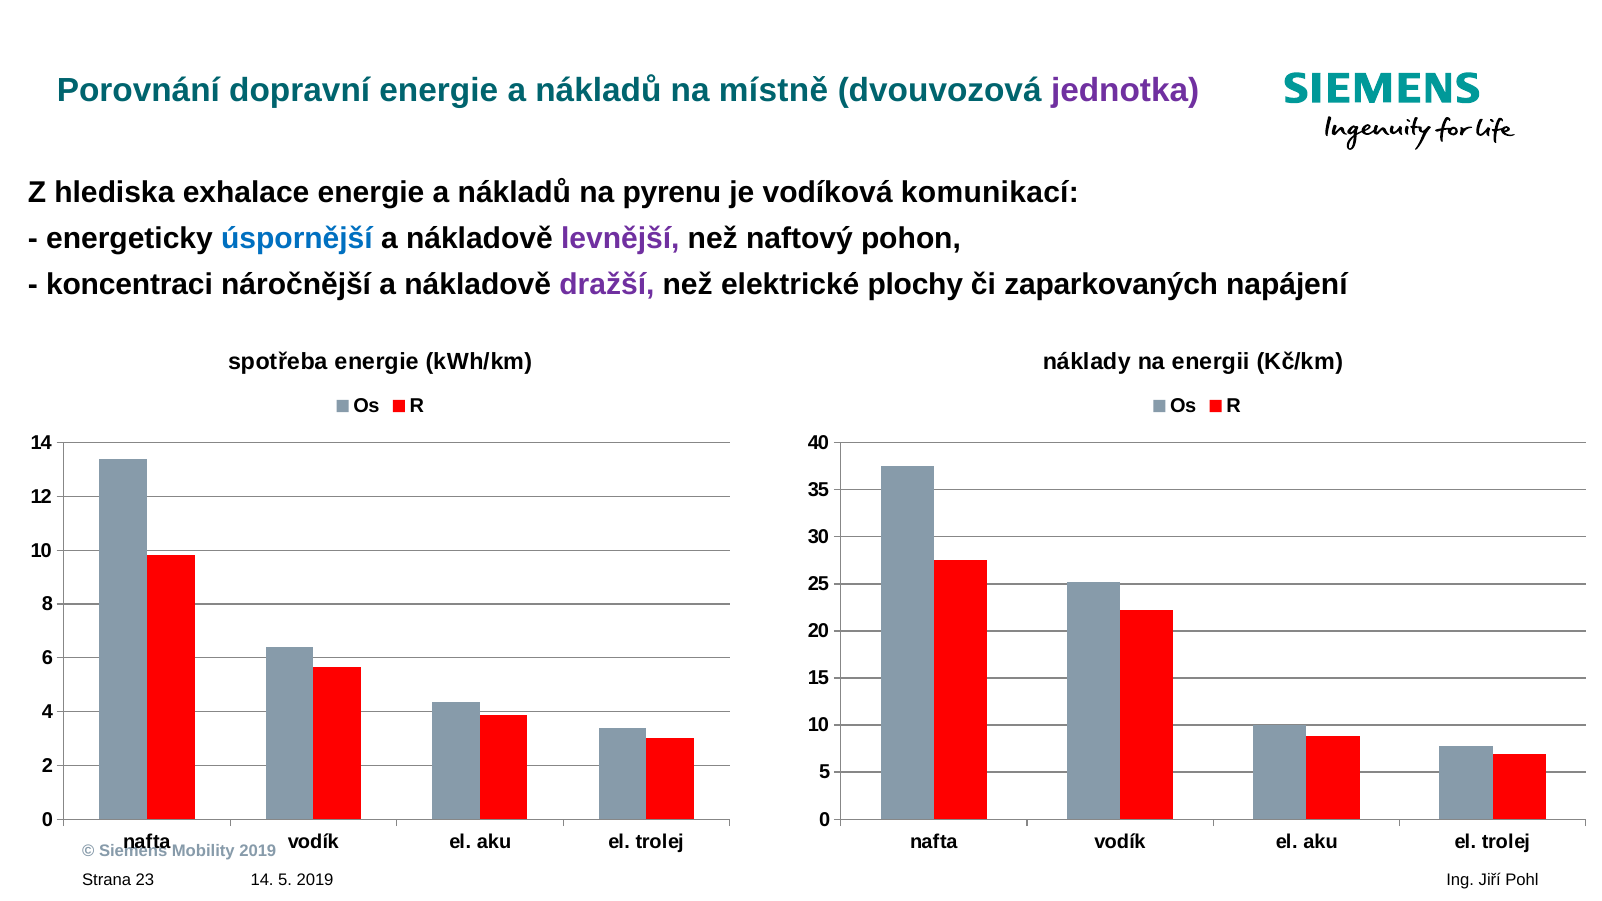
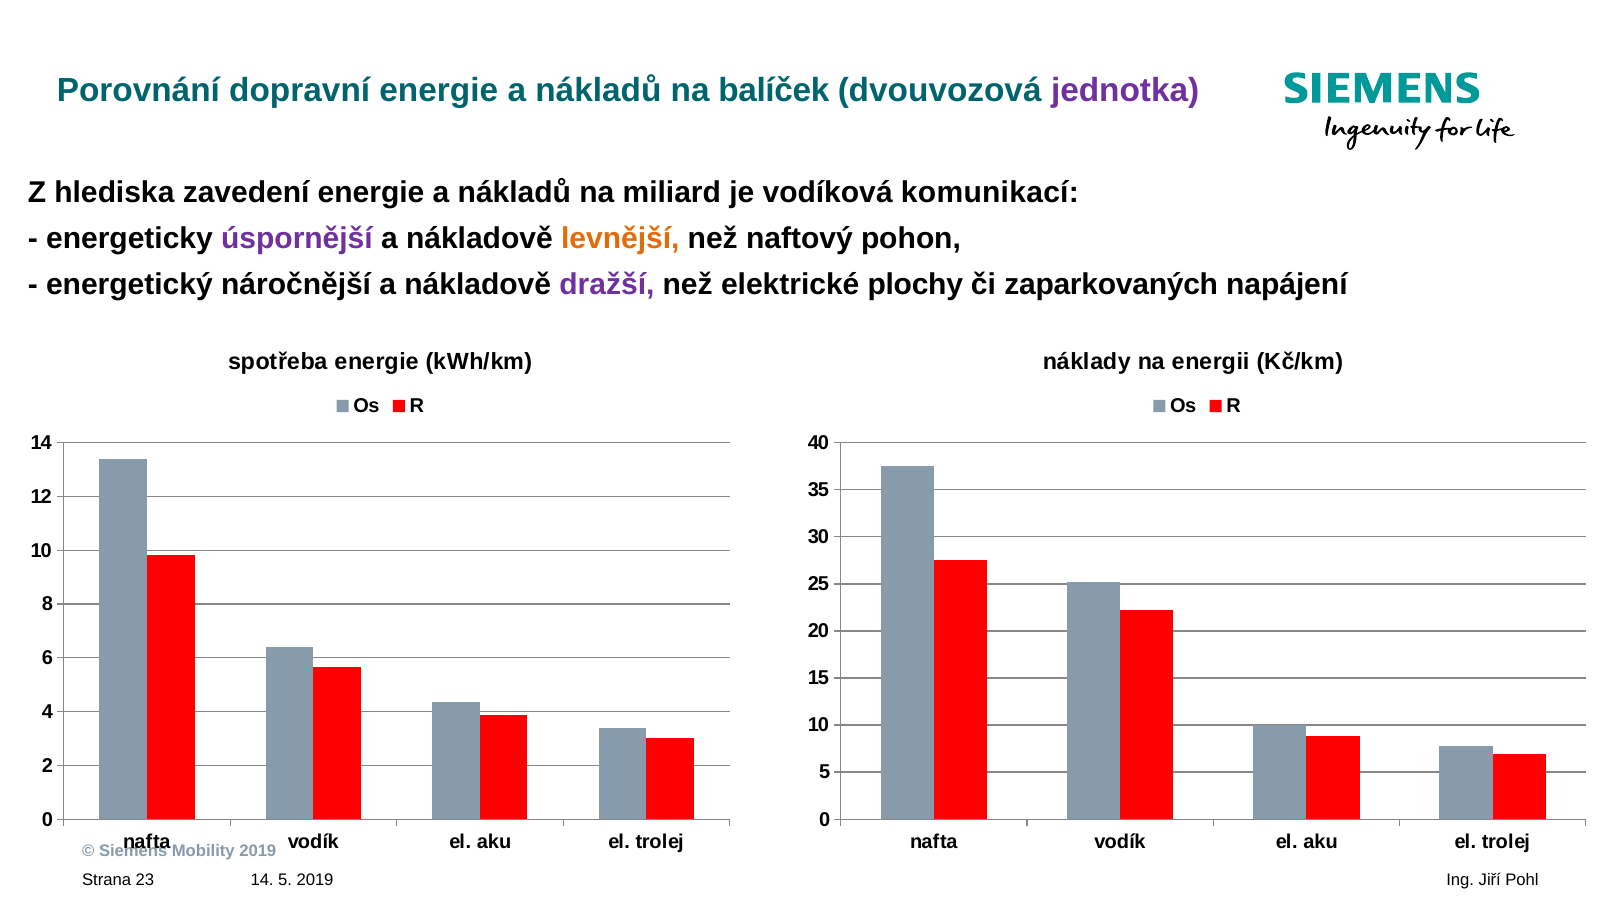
místně: místně -> balíček
exhalace: exhalace -> zavedení
pyrenu: pyrenu -> miliard
úspornější colour: blue -> purple
levnější colour: purple -> orange
koncentraci: koncentraci -> energetický
